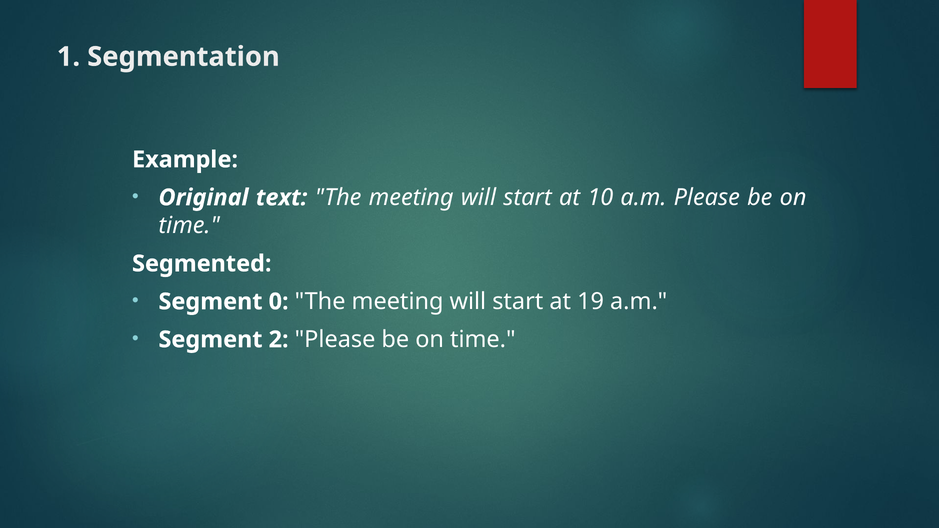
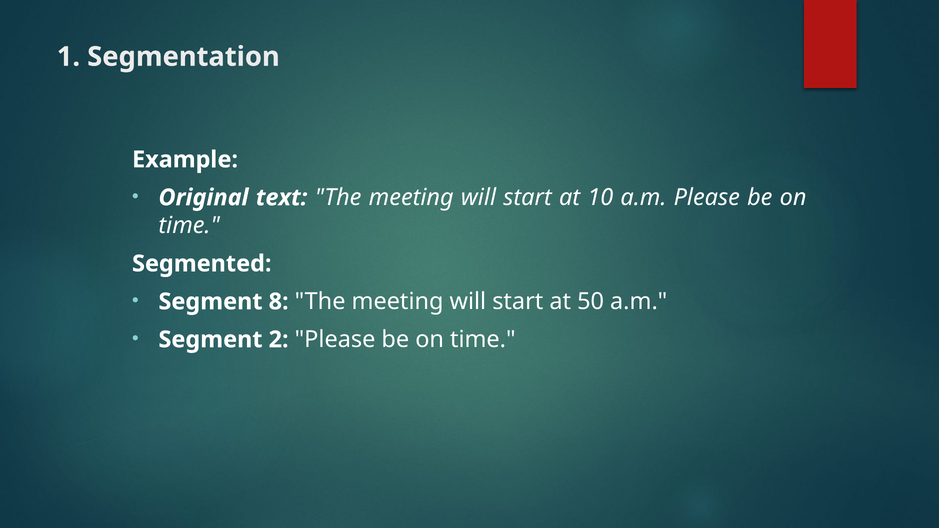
0: 0 -> 8
19: 19 -> 50
